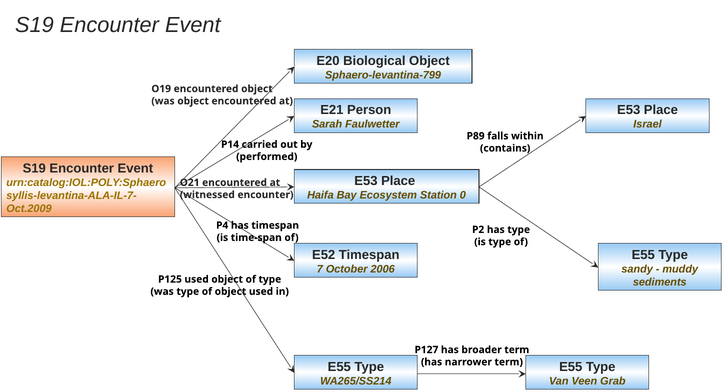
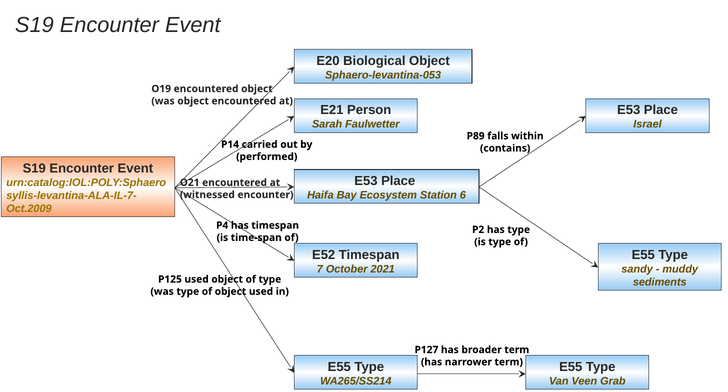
Sphaero-levantina-799: Sphaero-levantina-799 -> Sphaero-levantina-053
0: 0 -> 6
2006: 2006 -> 2021
